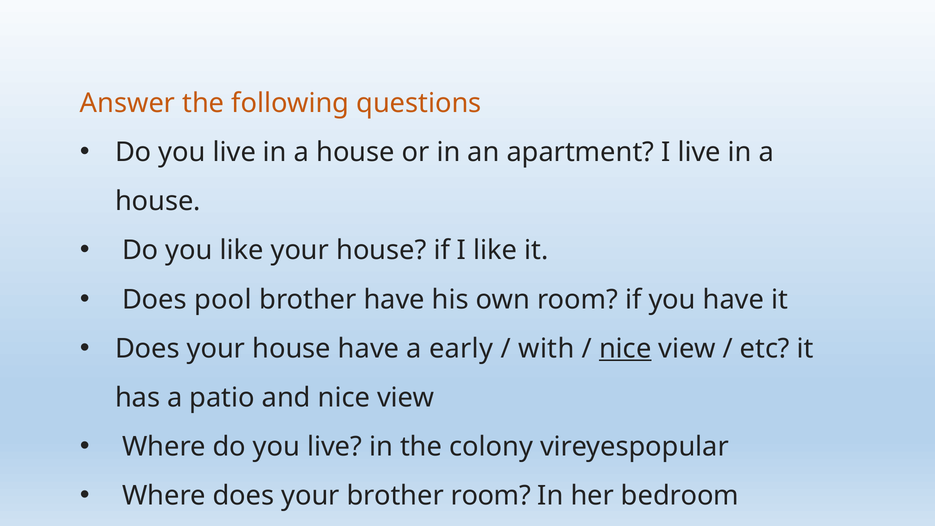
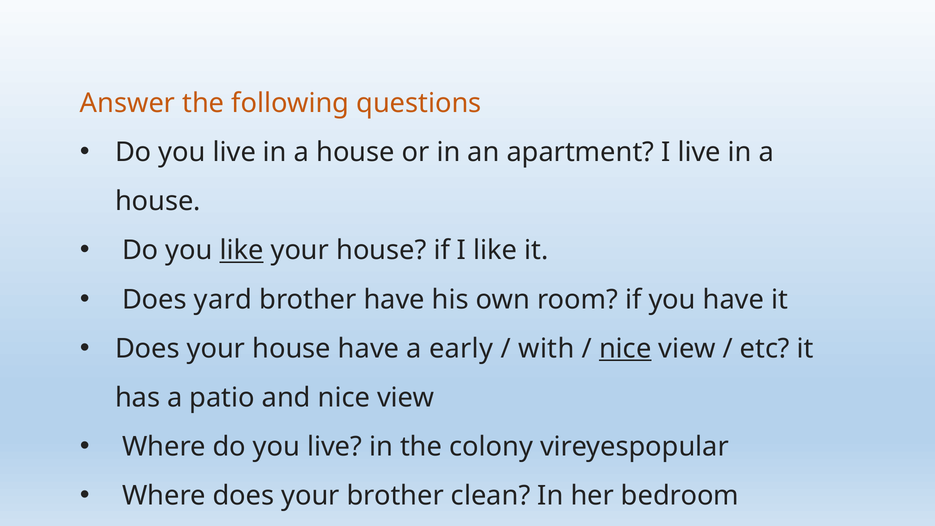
like at (242, 250) underline: none -> present
pool: pool -> yard
brother room: room -> clean
